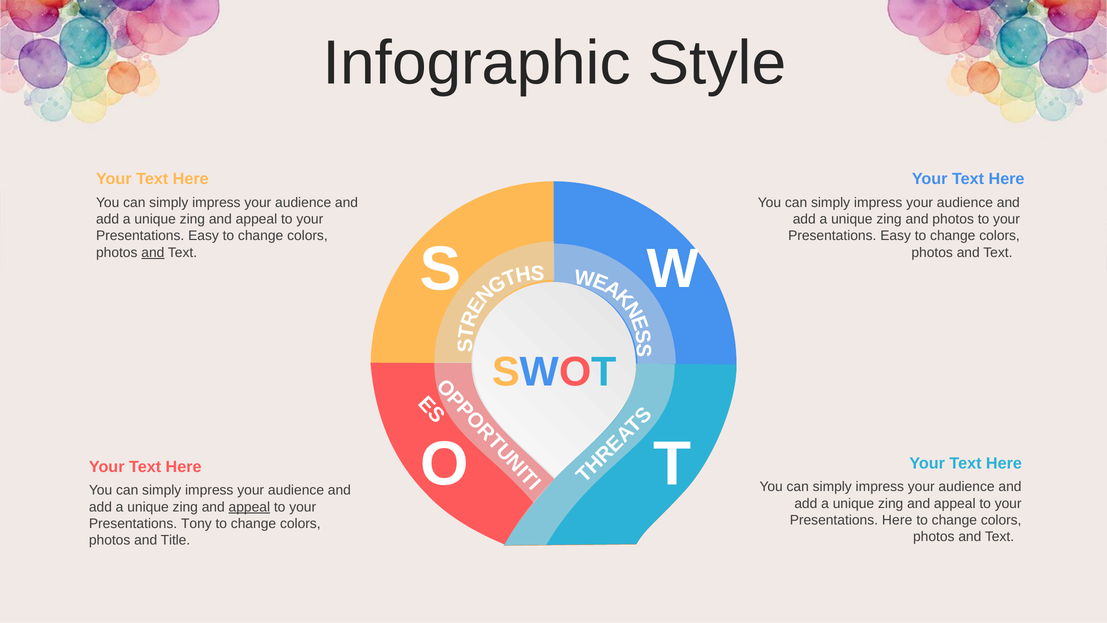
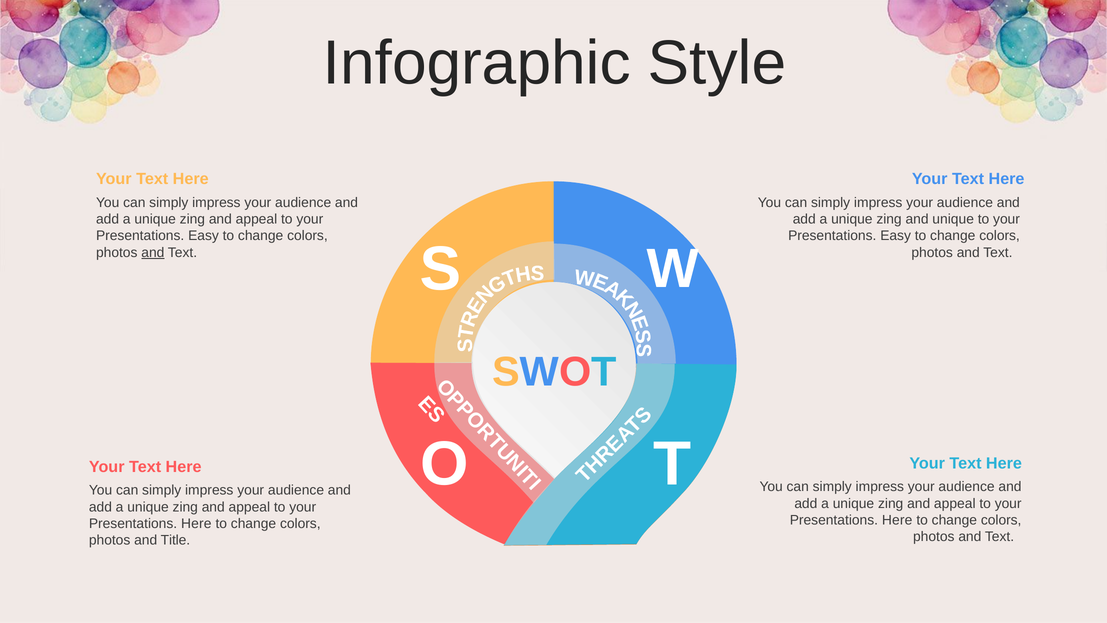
and photos: photos -> unique
appeal at (249, 507) underline: present -> none
Tony at (196, 523): Tony -> Here
